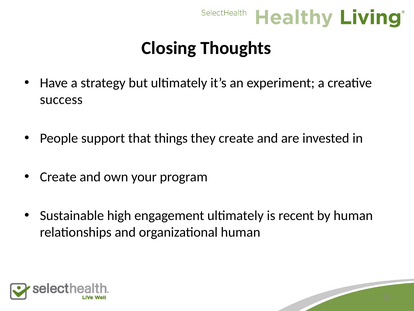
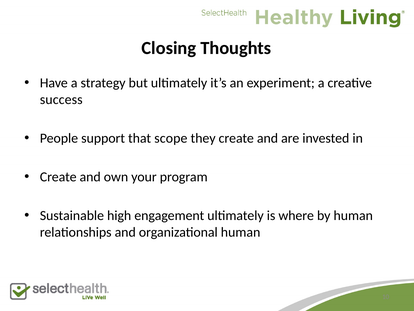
things: things -> scope
recent: recent -> where
